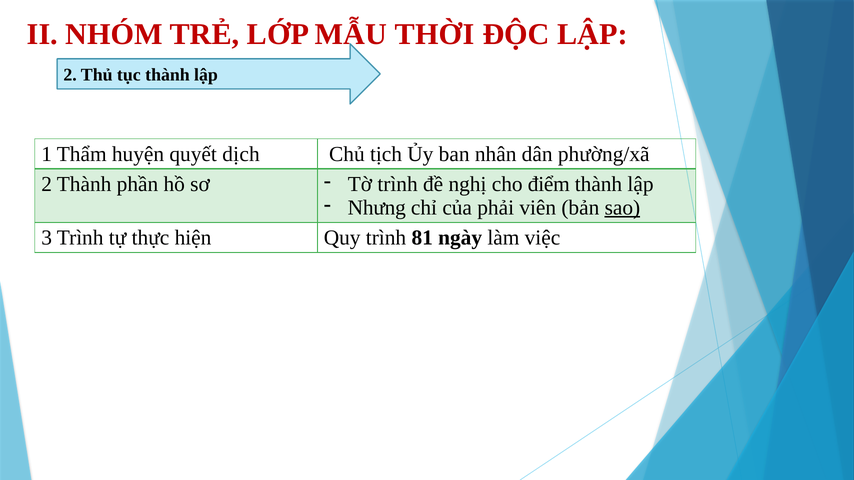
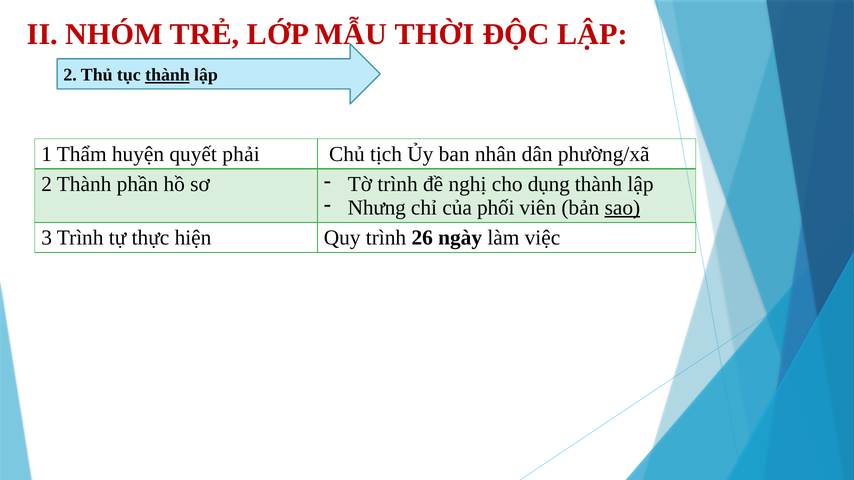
thành at (167, 75) underline: none -> present
dịch: dịch -> phải
điểm: điểm -> dụng
phải: phải -> phối
81: 81 -> 26
